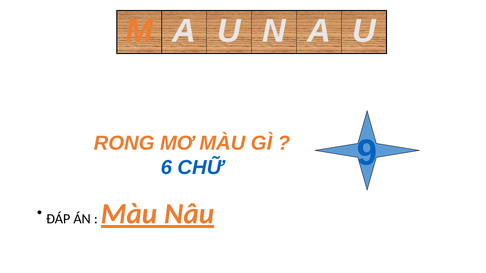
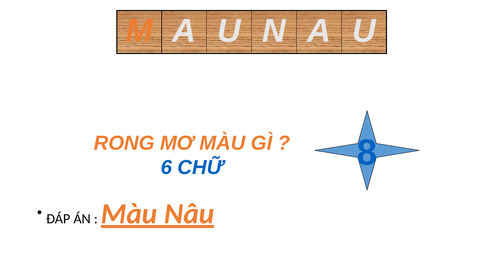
9: 9 -> 8
